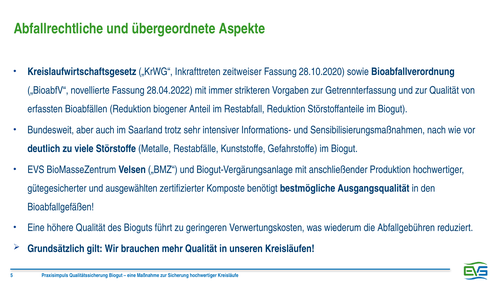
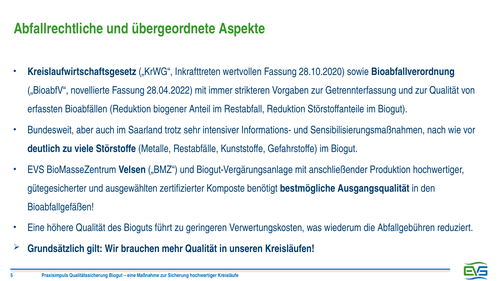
zeitweiser: zeitweiser -> wertvollen
